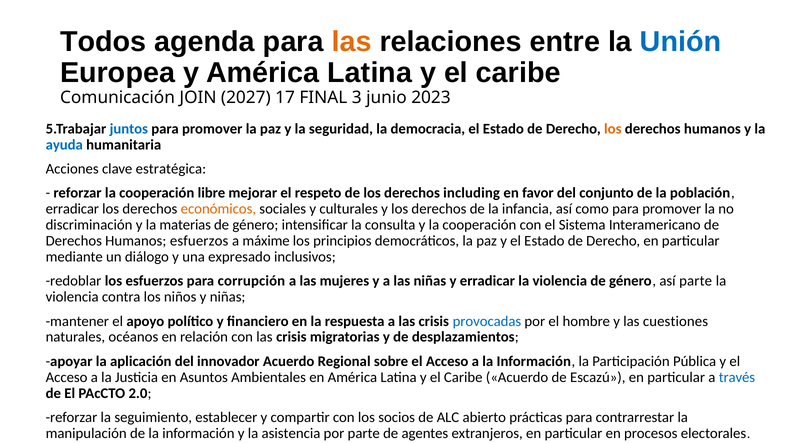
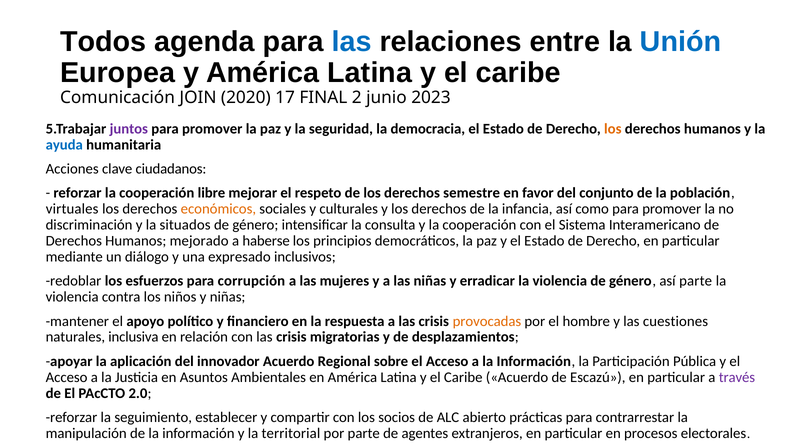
las at (352, 42) colour: orange -> blue
2027: 2027 -> 2020
3: 3 -> 2
juntos colour: blue -> purple
estratégica: estratégica -> ciudadanos
including: including -> semestre
erradicar at (72, 209): erradicar -> virtuales
materias: materias -> situados
Humanos esfuerzos: esfuerzos -> mejorado
máxime: máxime -> haberse
provocadas colour: blue -> orange
océanos: océanos -> inclusiva
través colour: blue -> purple
asistencia: asistencia -> territorial
